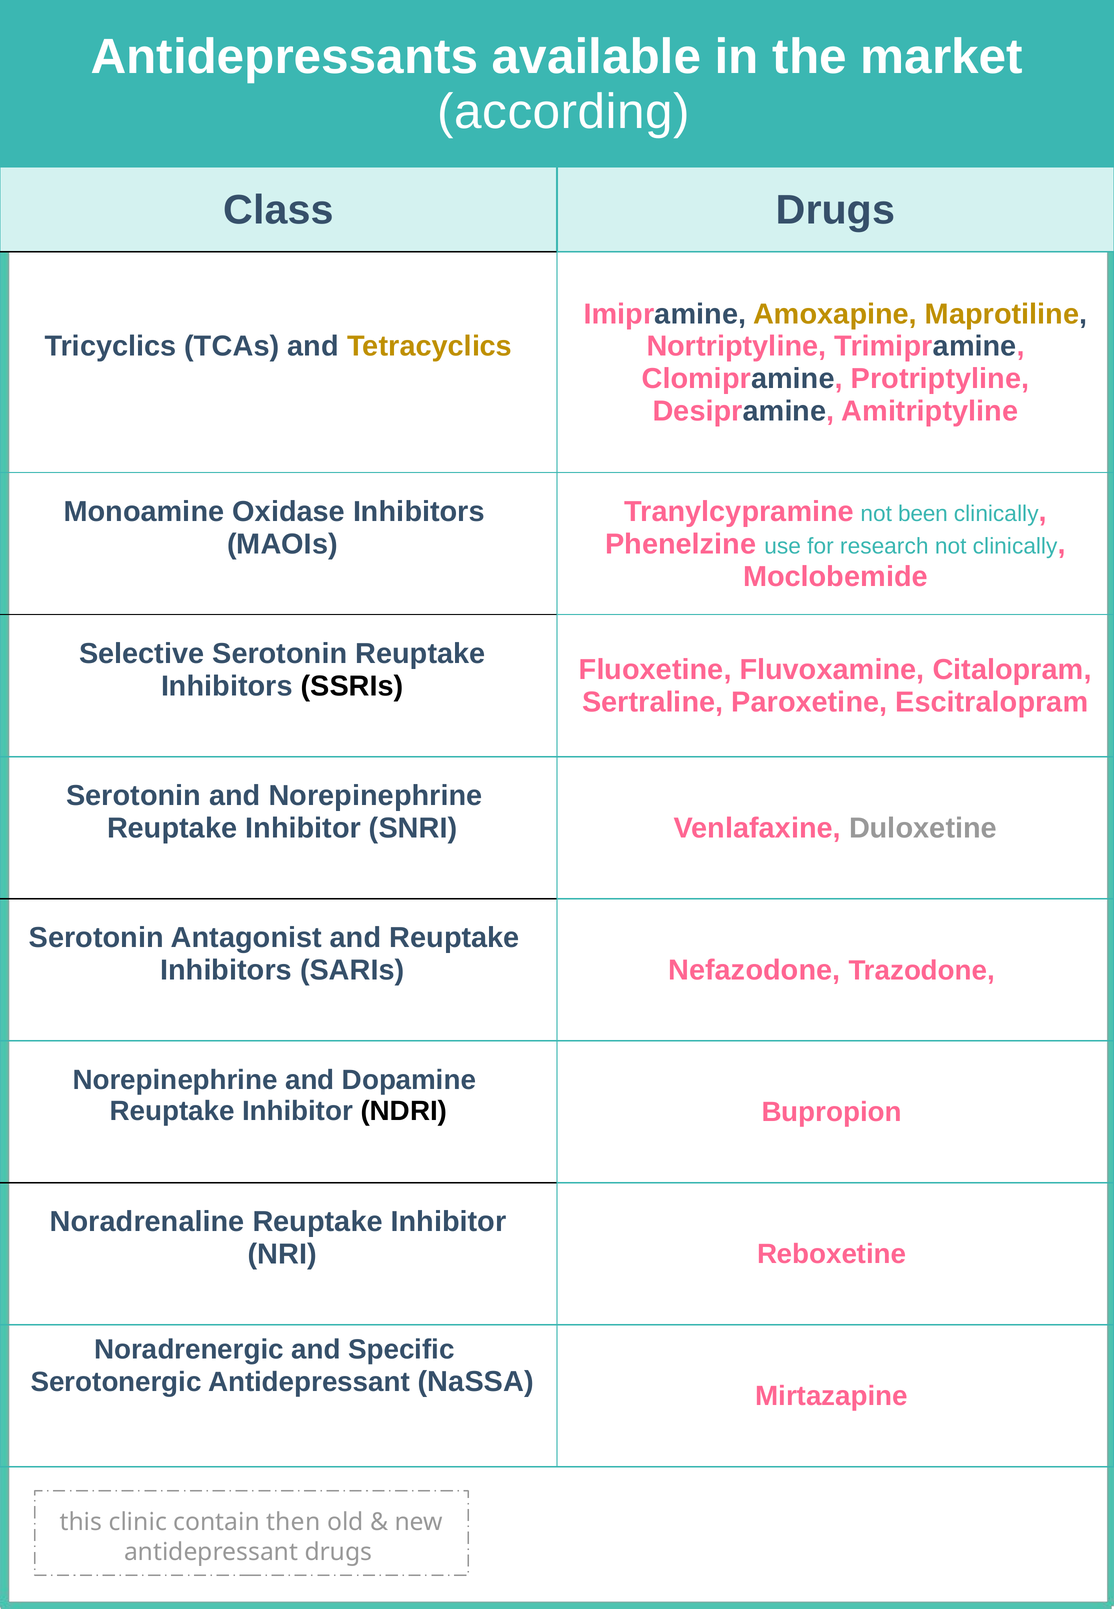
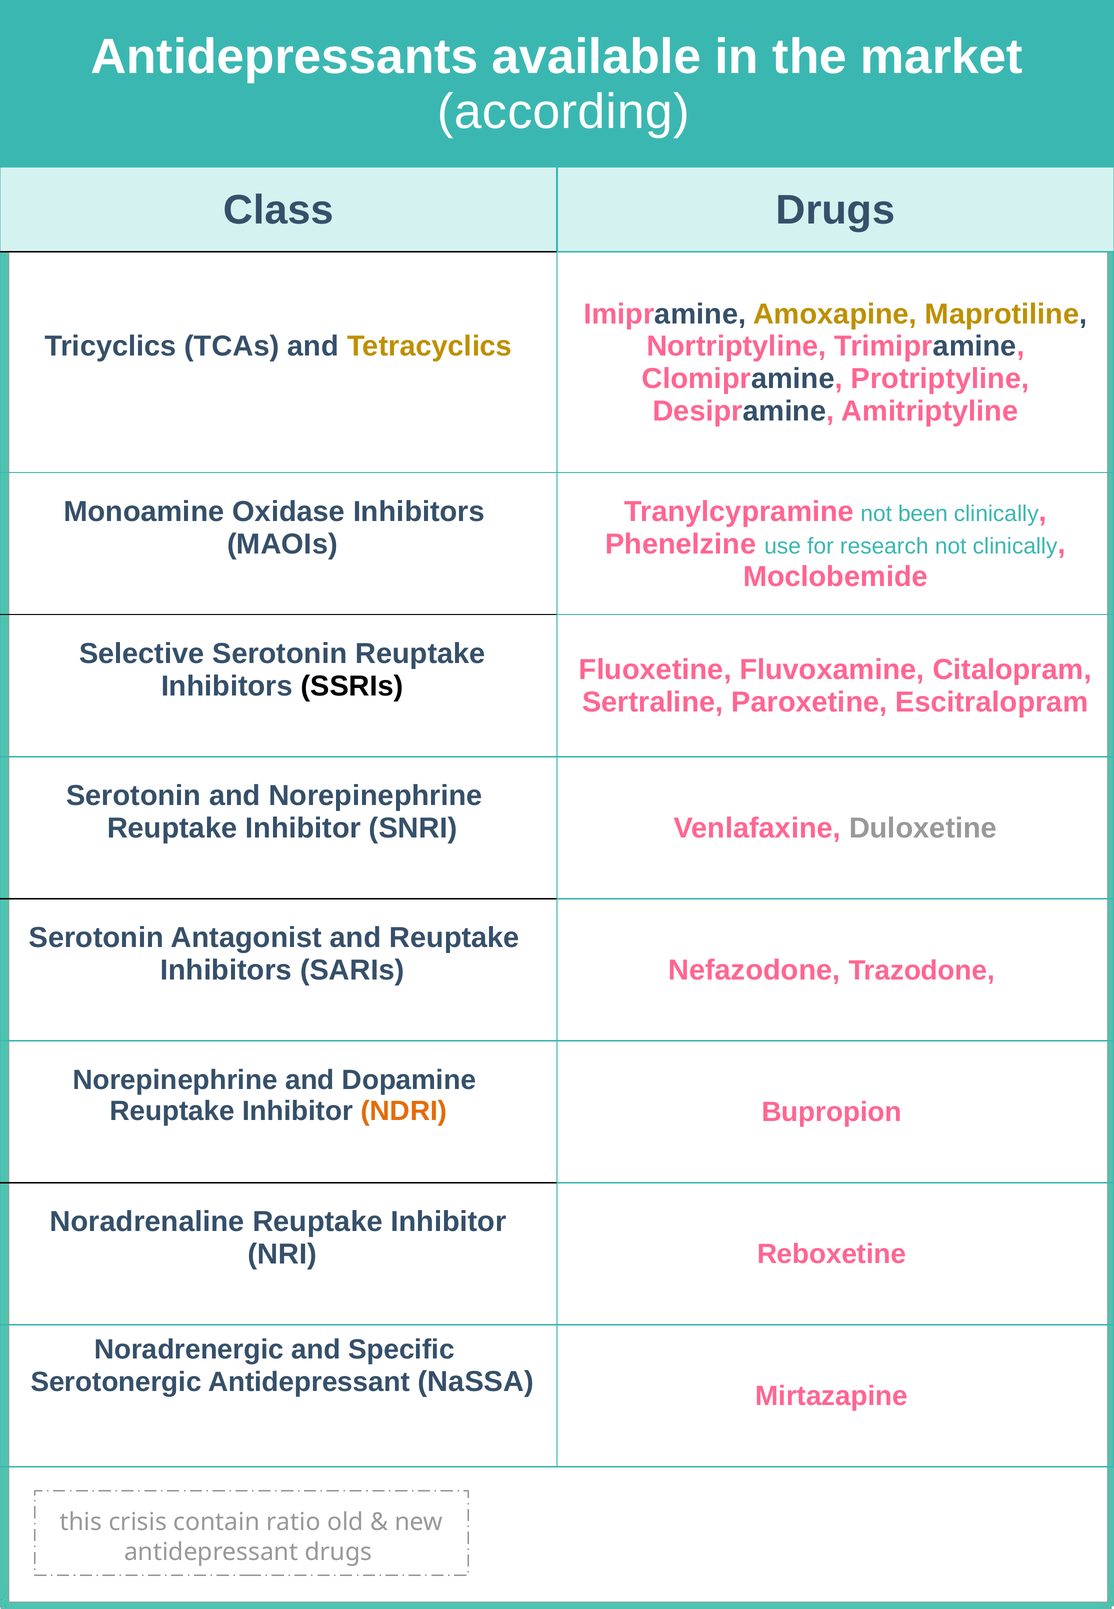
NDRI colour: black -> orange
clinic: clinic -> crisis
then: then -> ratio
